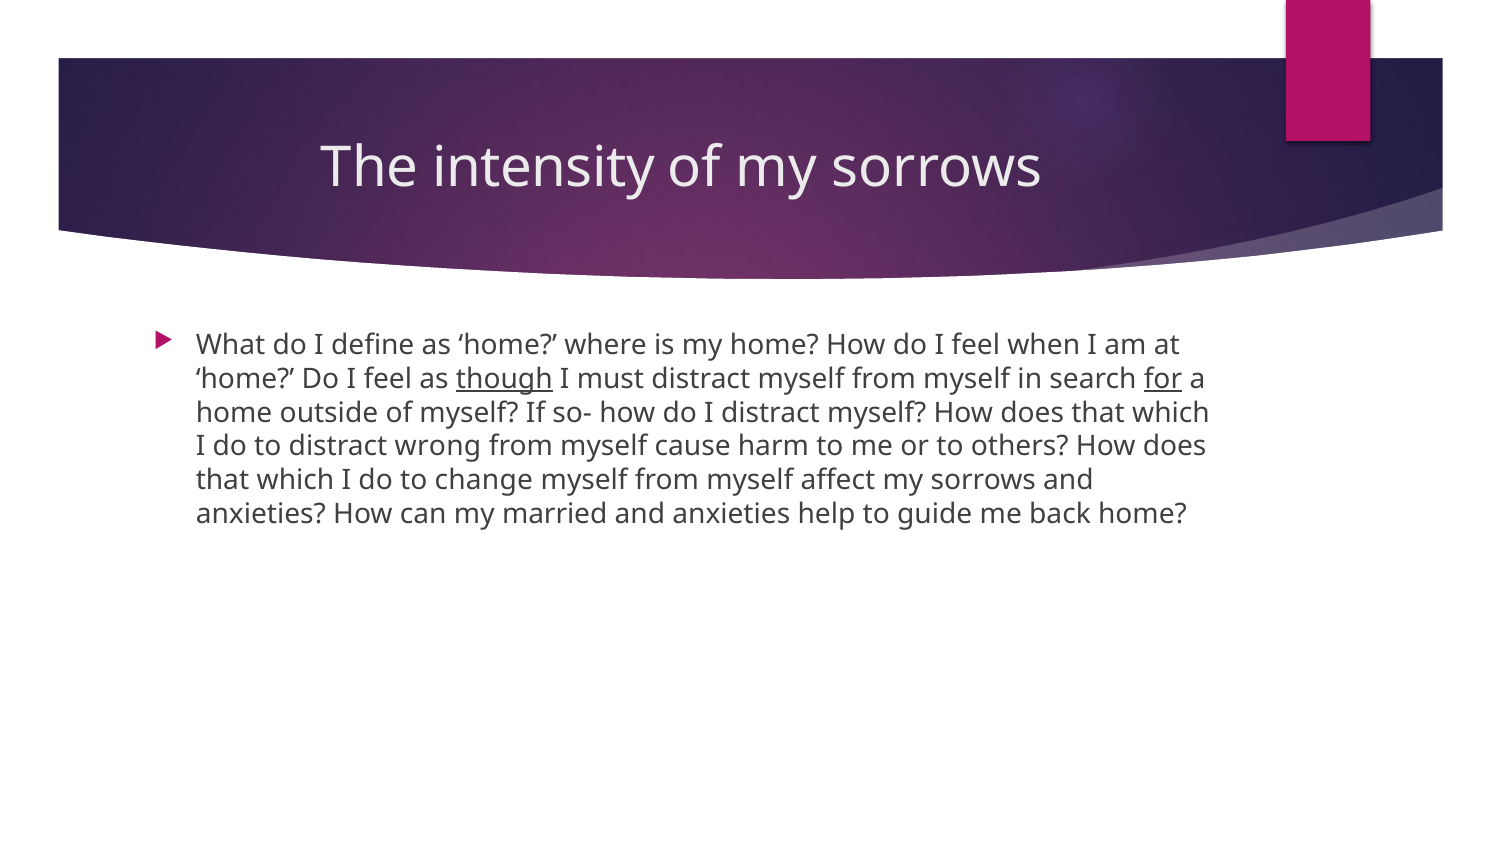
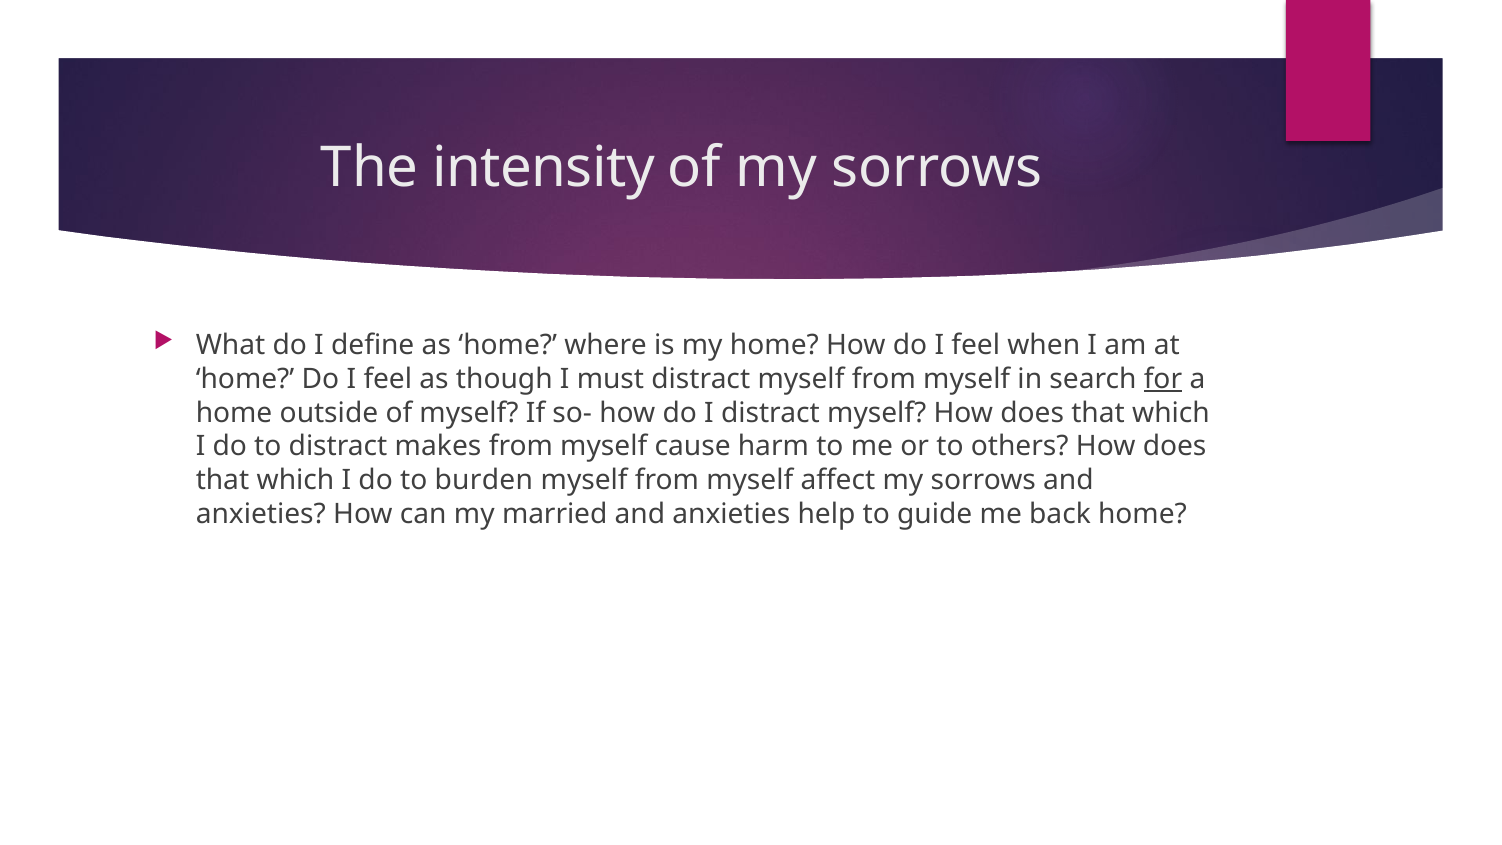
though underline: present -> none
wrong: wrong -> makes
change: change -> burden
